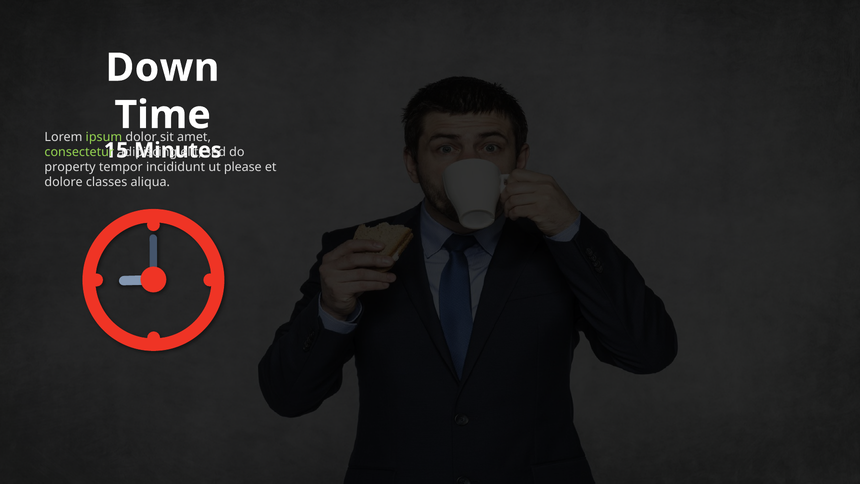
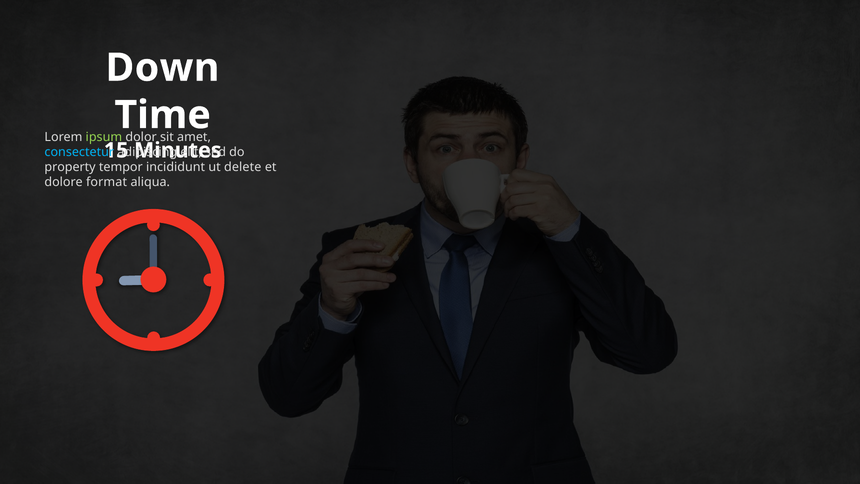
consectetur colour: light green -> light blue
please: please -> delete
classes: classes -> format
